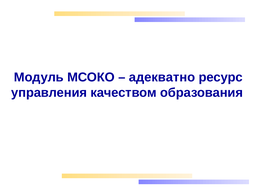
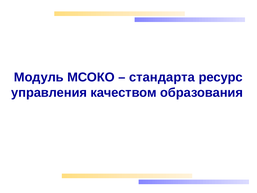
адекватно: адекватно -> стандарта
